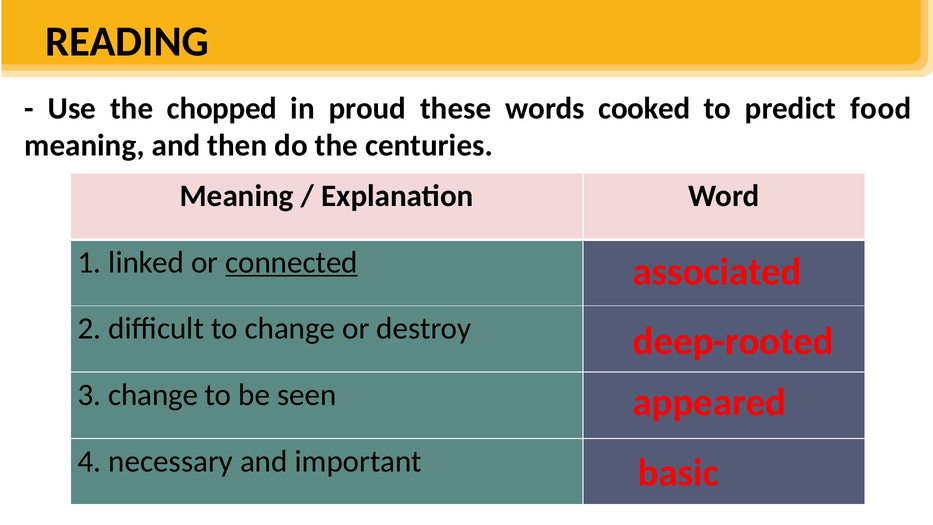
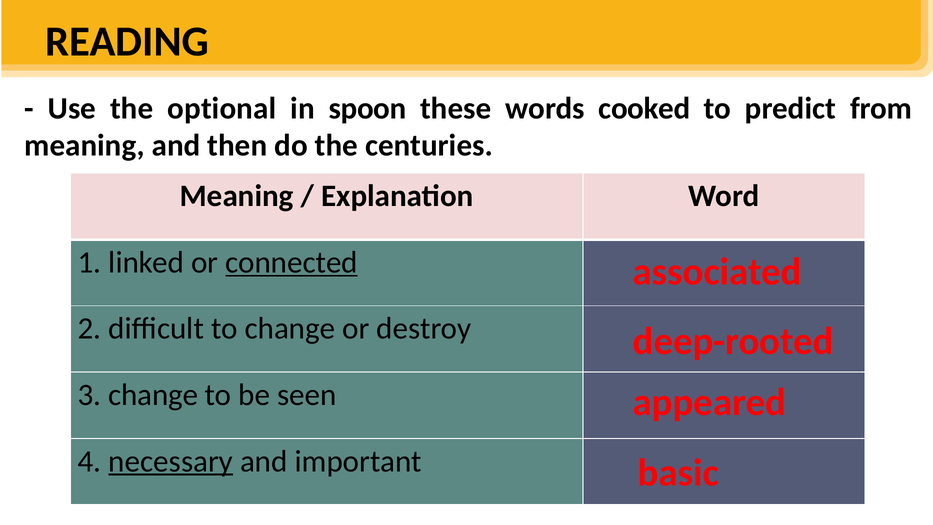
chopped: chopped -> optional
proud: proud -> spoon
food: food -> from
necessary underline: none -> present
